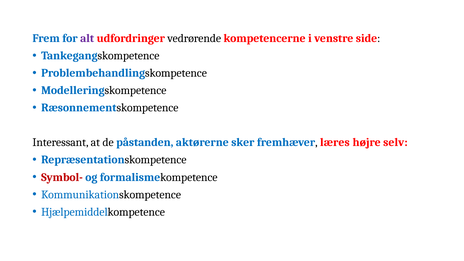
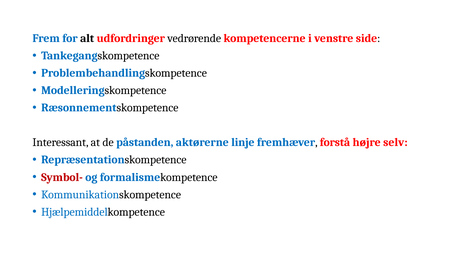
alt colour: purple -> black
sker: sker -> linje
læres: læres -> forstå
